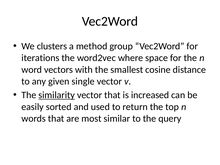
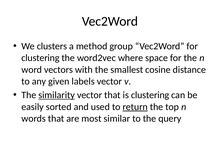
iterations at (40, 58): iterations -> clustering
single: single -> labels
is increased: increased -> clustering
return underline: none -> present
